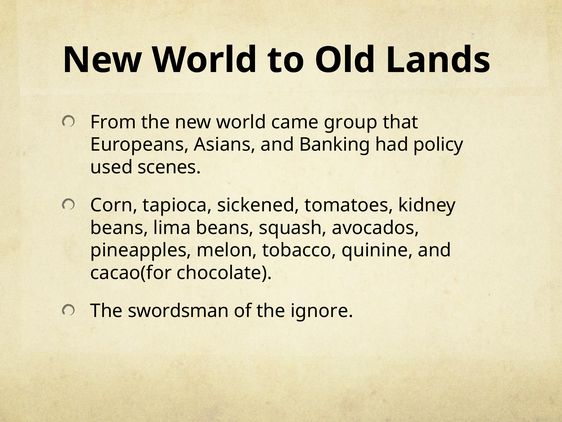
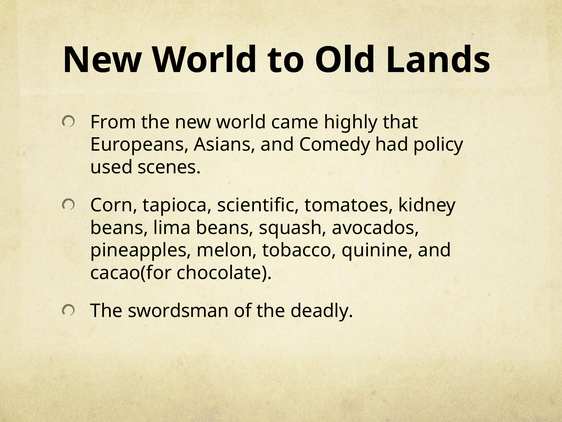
group: group -> highly
Banking: Banking -> Comedy
sickened: sickened -> scientific
ignore: ignore -> deadly
